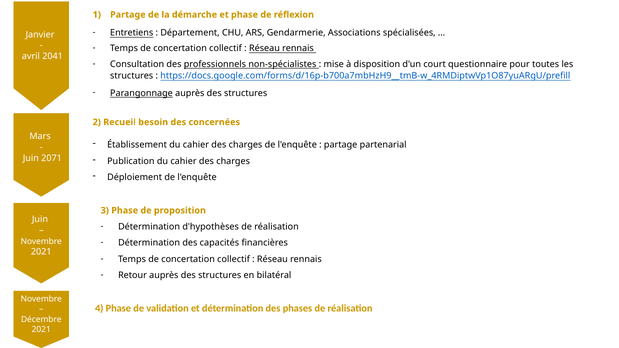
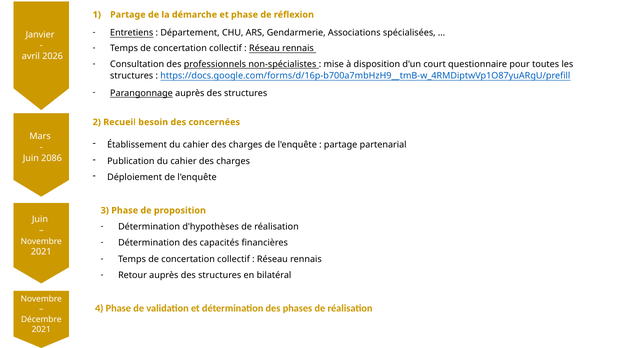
2041: 2041 -> 2026
2071: 2071 -> 2086
